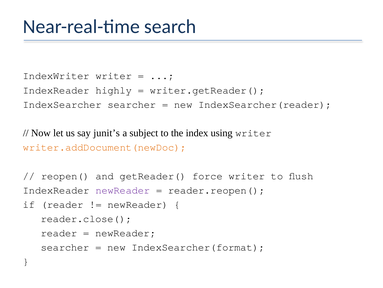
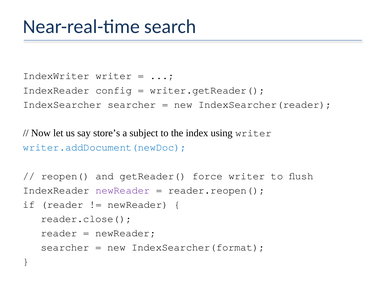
highly: highly -> config
junit’s: junit’s -> store’s
writer.addDocument(newDoc colour: orange -> blue
